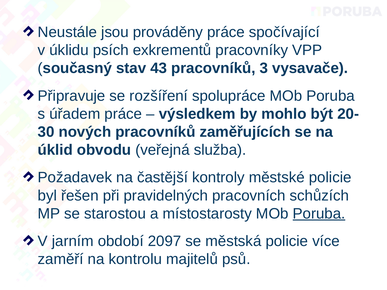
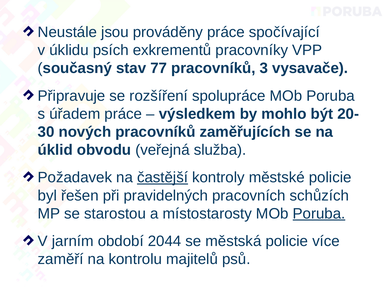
43: 43 -> 77
častější underline: none -> present
2097: 2097 -> 2044
